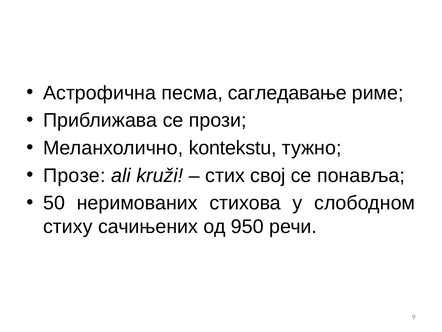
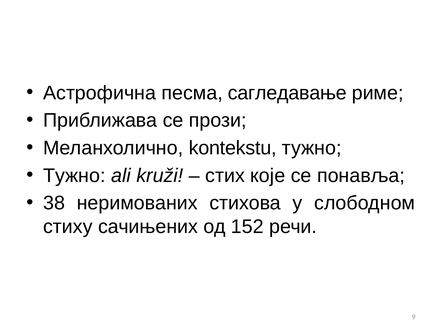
Прозе at (74, 175): Прозе -> Тужно
свој: свој -> које
50: 50 -> 38
950: 950 -> 152
